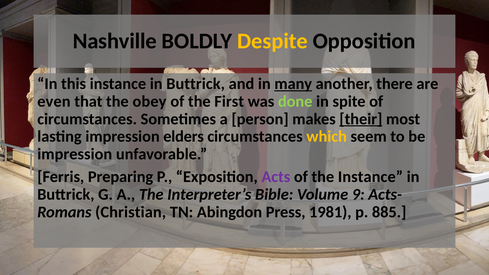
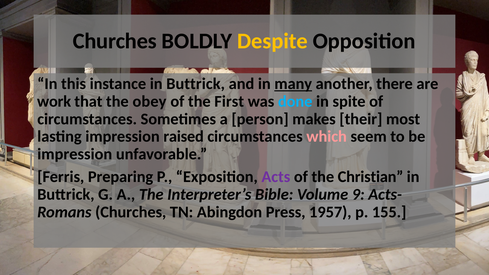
Nashville at (115, 41): Nashville -> Churches
even: even -> work
done colour: light green -> light blue
their underline: present -> none
elders: elders -> raised
which colour: yellow -> pink
the Instance: Instance -> Christian
Christian at (131, 212): Christian -> Churches
1981: 1981 -> 1957
885: 885 -> 155
